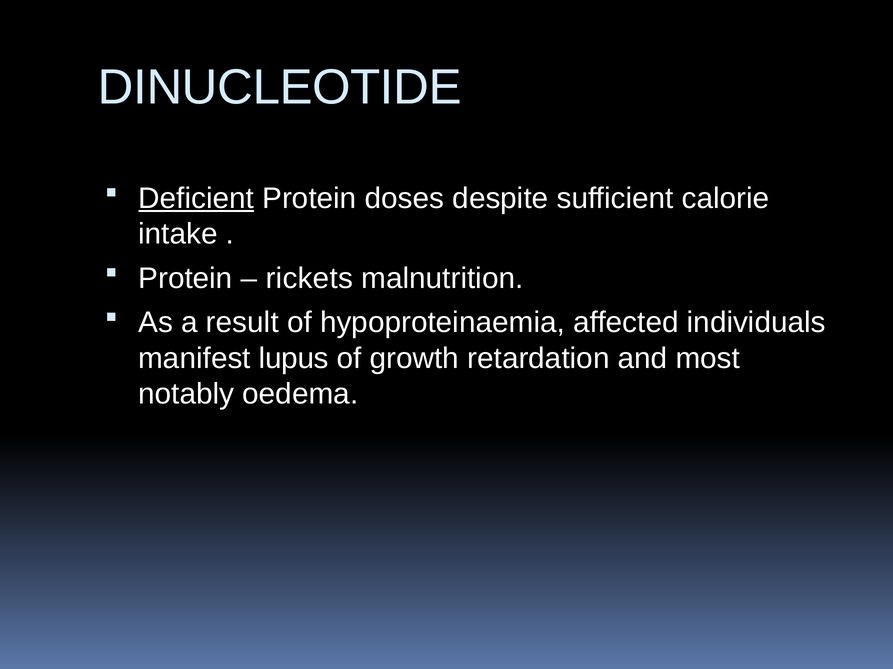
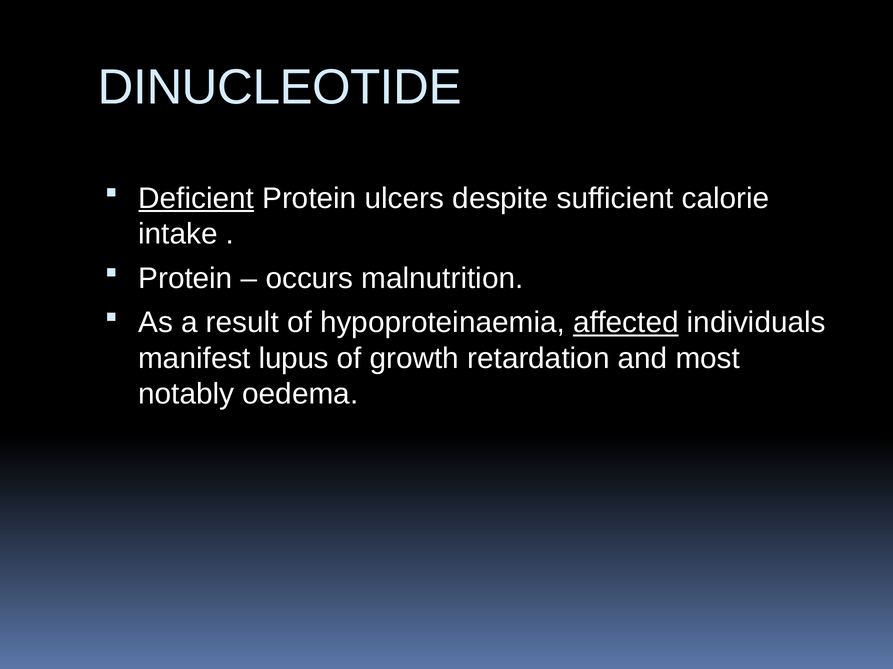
doses: doses -> ulcers
rickets: rickets -> occurs
affected underline: none -> present
